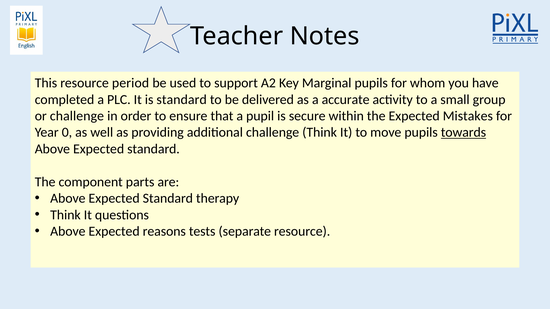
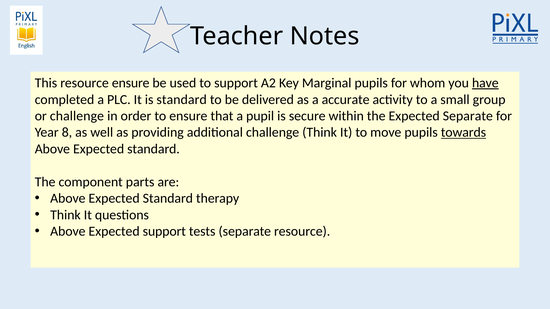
resource period: period -> ensure
have underline: none -> present
Expected Mistakes: Mistakes -> Separate
0: 0 -> 8
Expected reasons: reasons -> support
